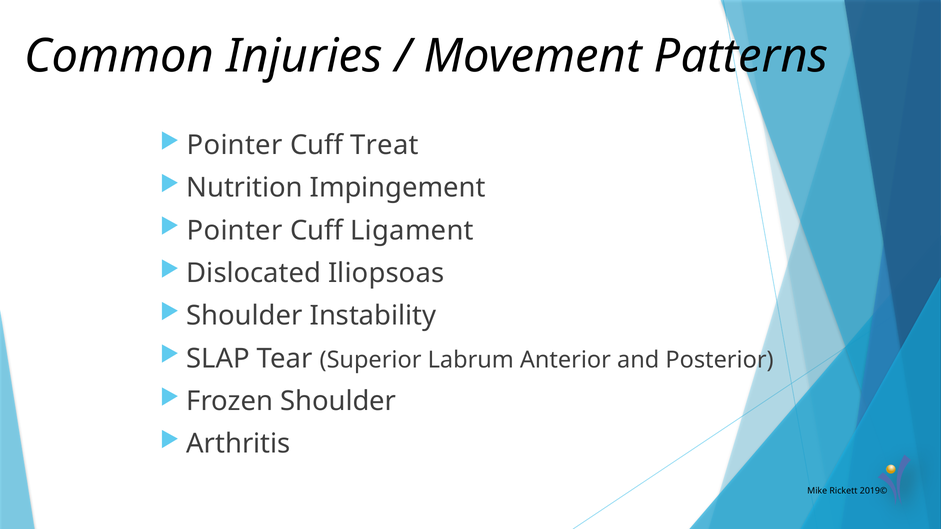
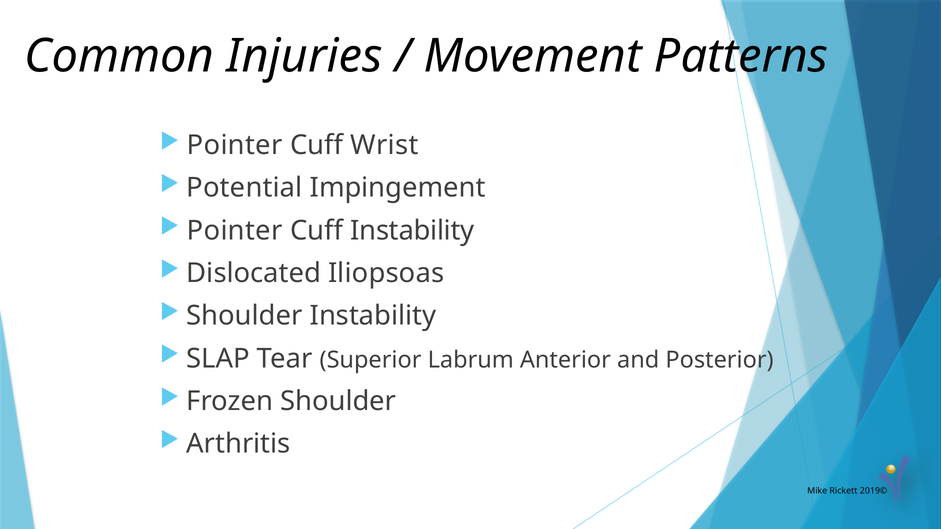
Treat: Treat -> Wrist
Nutrition: Nutrition -> Potential
Cuff Ligament: Ligament -> Instability
